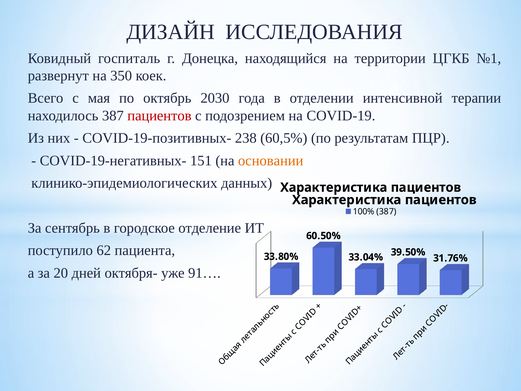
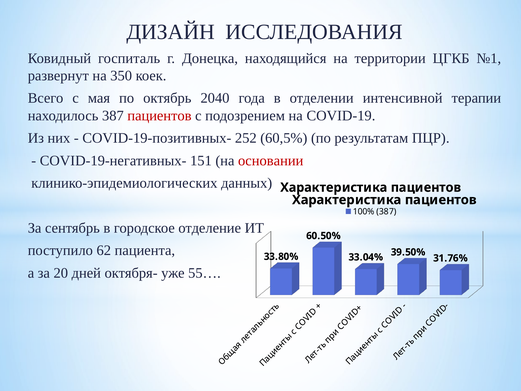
2030: 2030 -> 2040
238: 238 -> 252
основании colour: orange -> red
91…: 91… -> 55…
